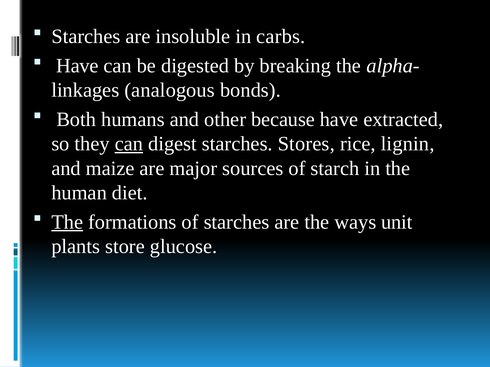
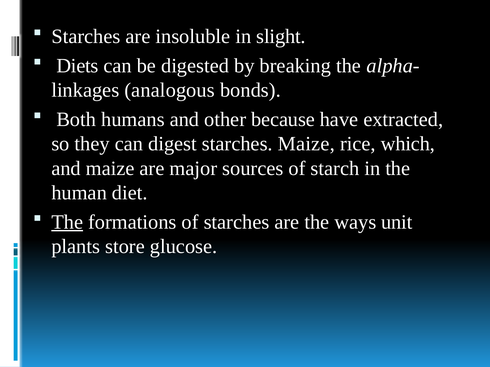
carbs: carbs -> slight
Have at (77, 66): Have -> Diets
can at (129, 144) underline: present -> none
starches Stores: Stores -> Maize
lignin: lignin -> which
